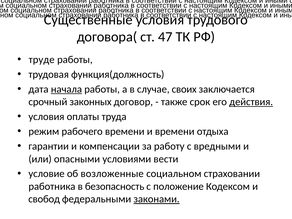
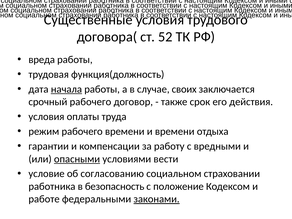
47: 47 -> 52
труде: труде -> вреда
срочный законных: законных -> рабочего
действия underline: present -> none
опасными underline: none -> present
возложенные: возложенные -> согласованию
свобод: свобод -> работе
